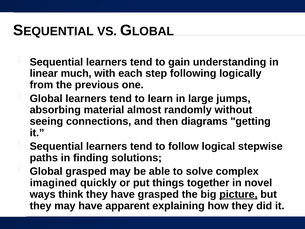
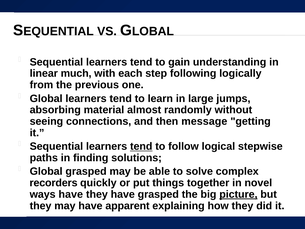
diagrams: diagrams -> message
tend at (141, 146) underline: none -> present
imagined: imagined -> recorders
ways think: think -> have
